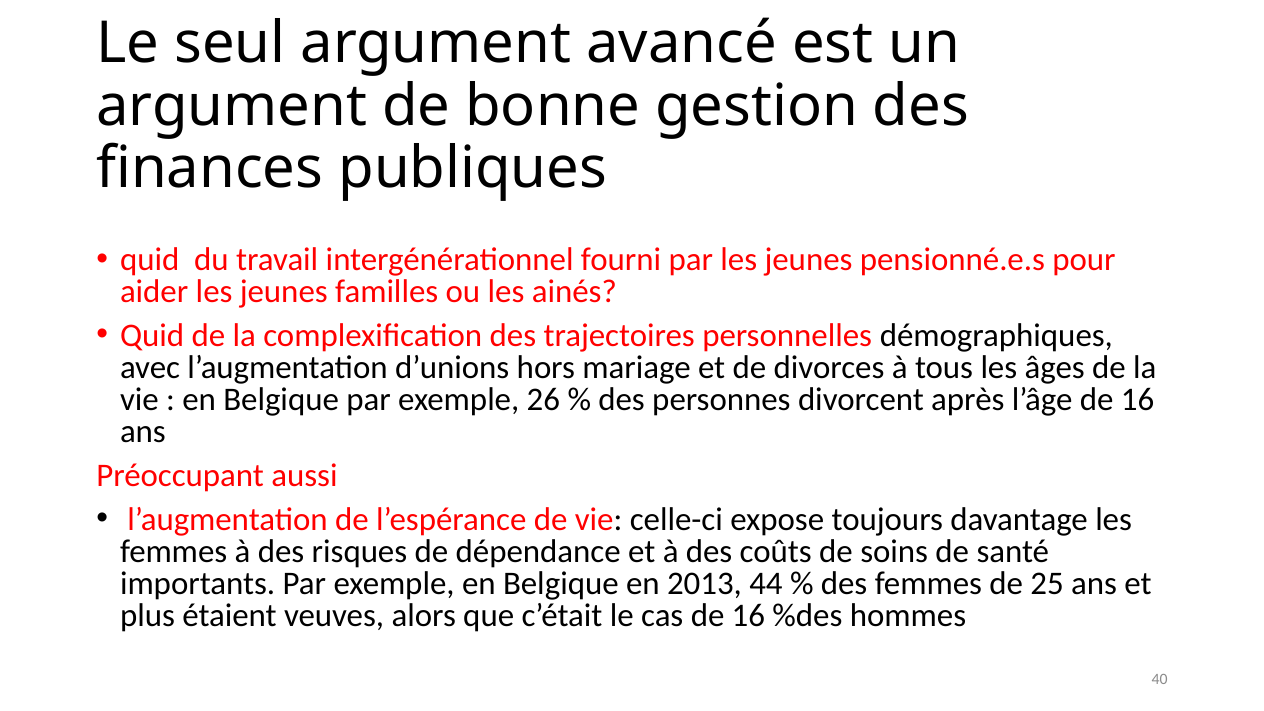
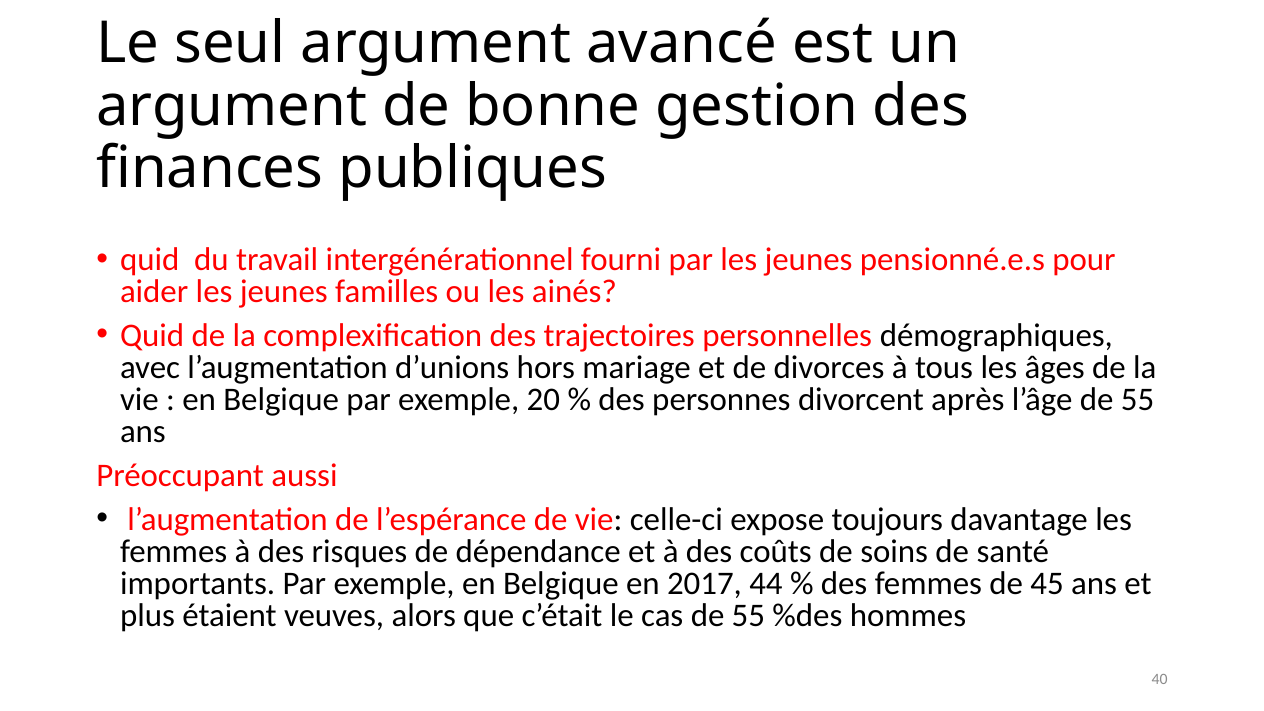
26: 26 -> 20
l’âge de 16: 16 -> 55
2013: 2013 -> 2017
25: 25 -> 45
cas de 16: 16 -> 55
